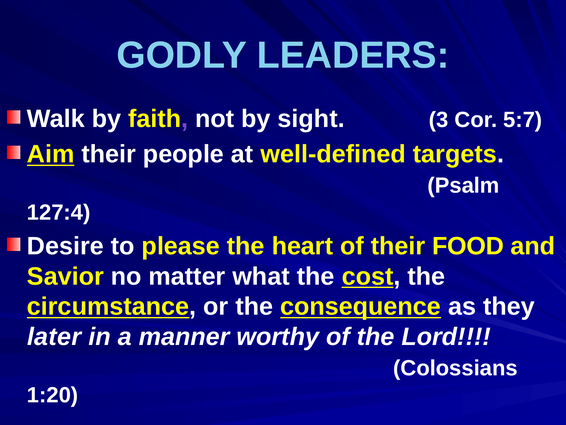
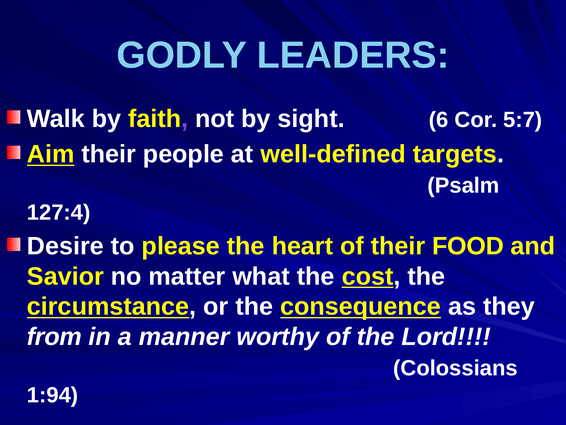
3: 3 -> 6
later: later -> from
1:20: 1:20 -> 1:94
